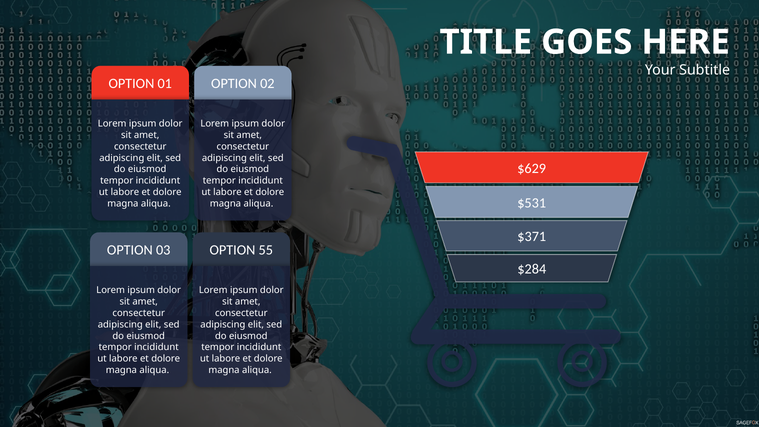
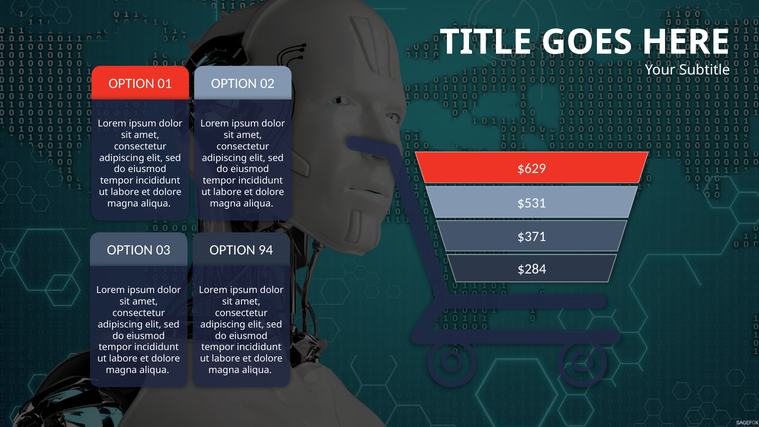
55: 55 -> 94
